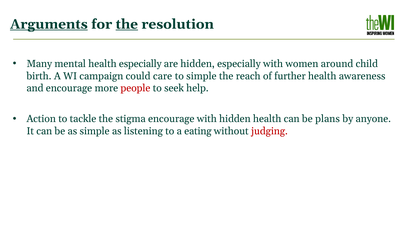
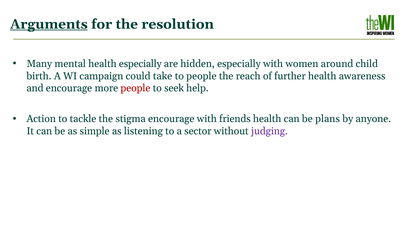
the at (127, 24) underline: present -> none
care: care -> take
to simple: simple -> people
with hidden: hidden -> friends
eating: eating -> sector
judging colour: red -> purple
